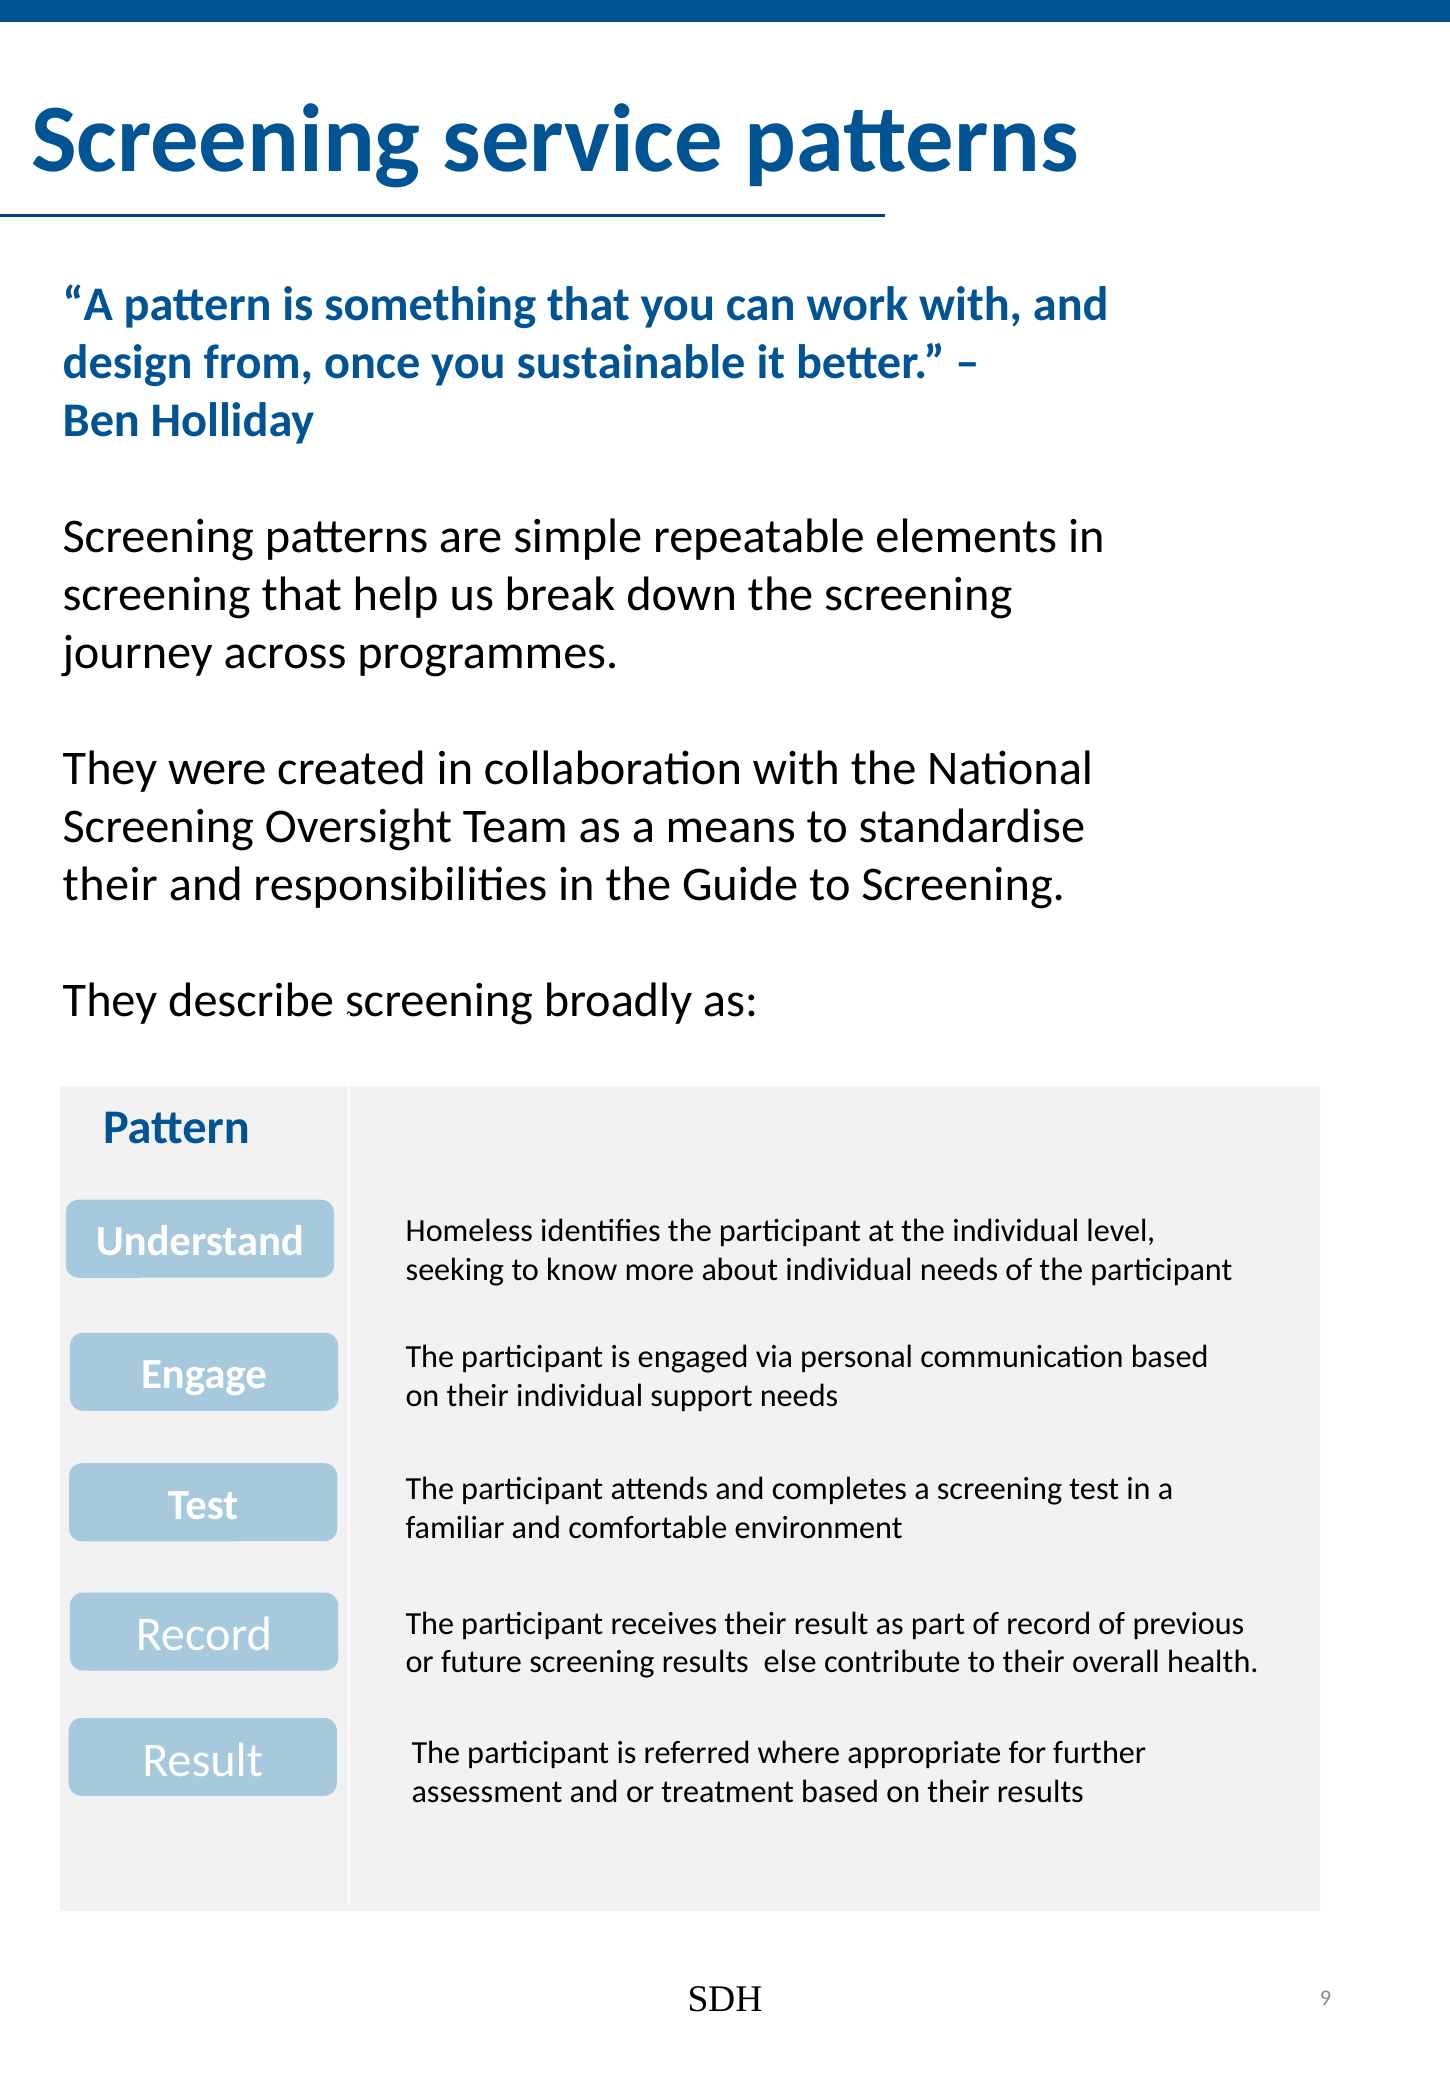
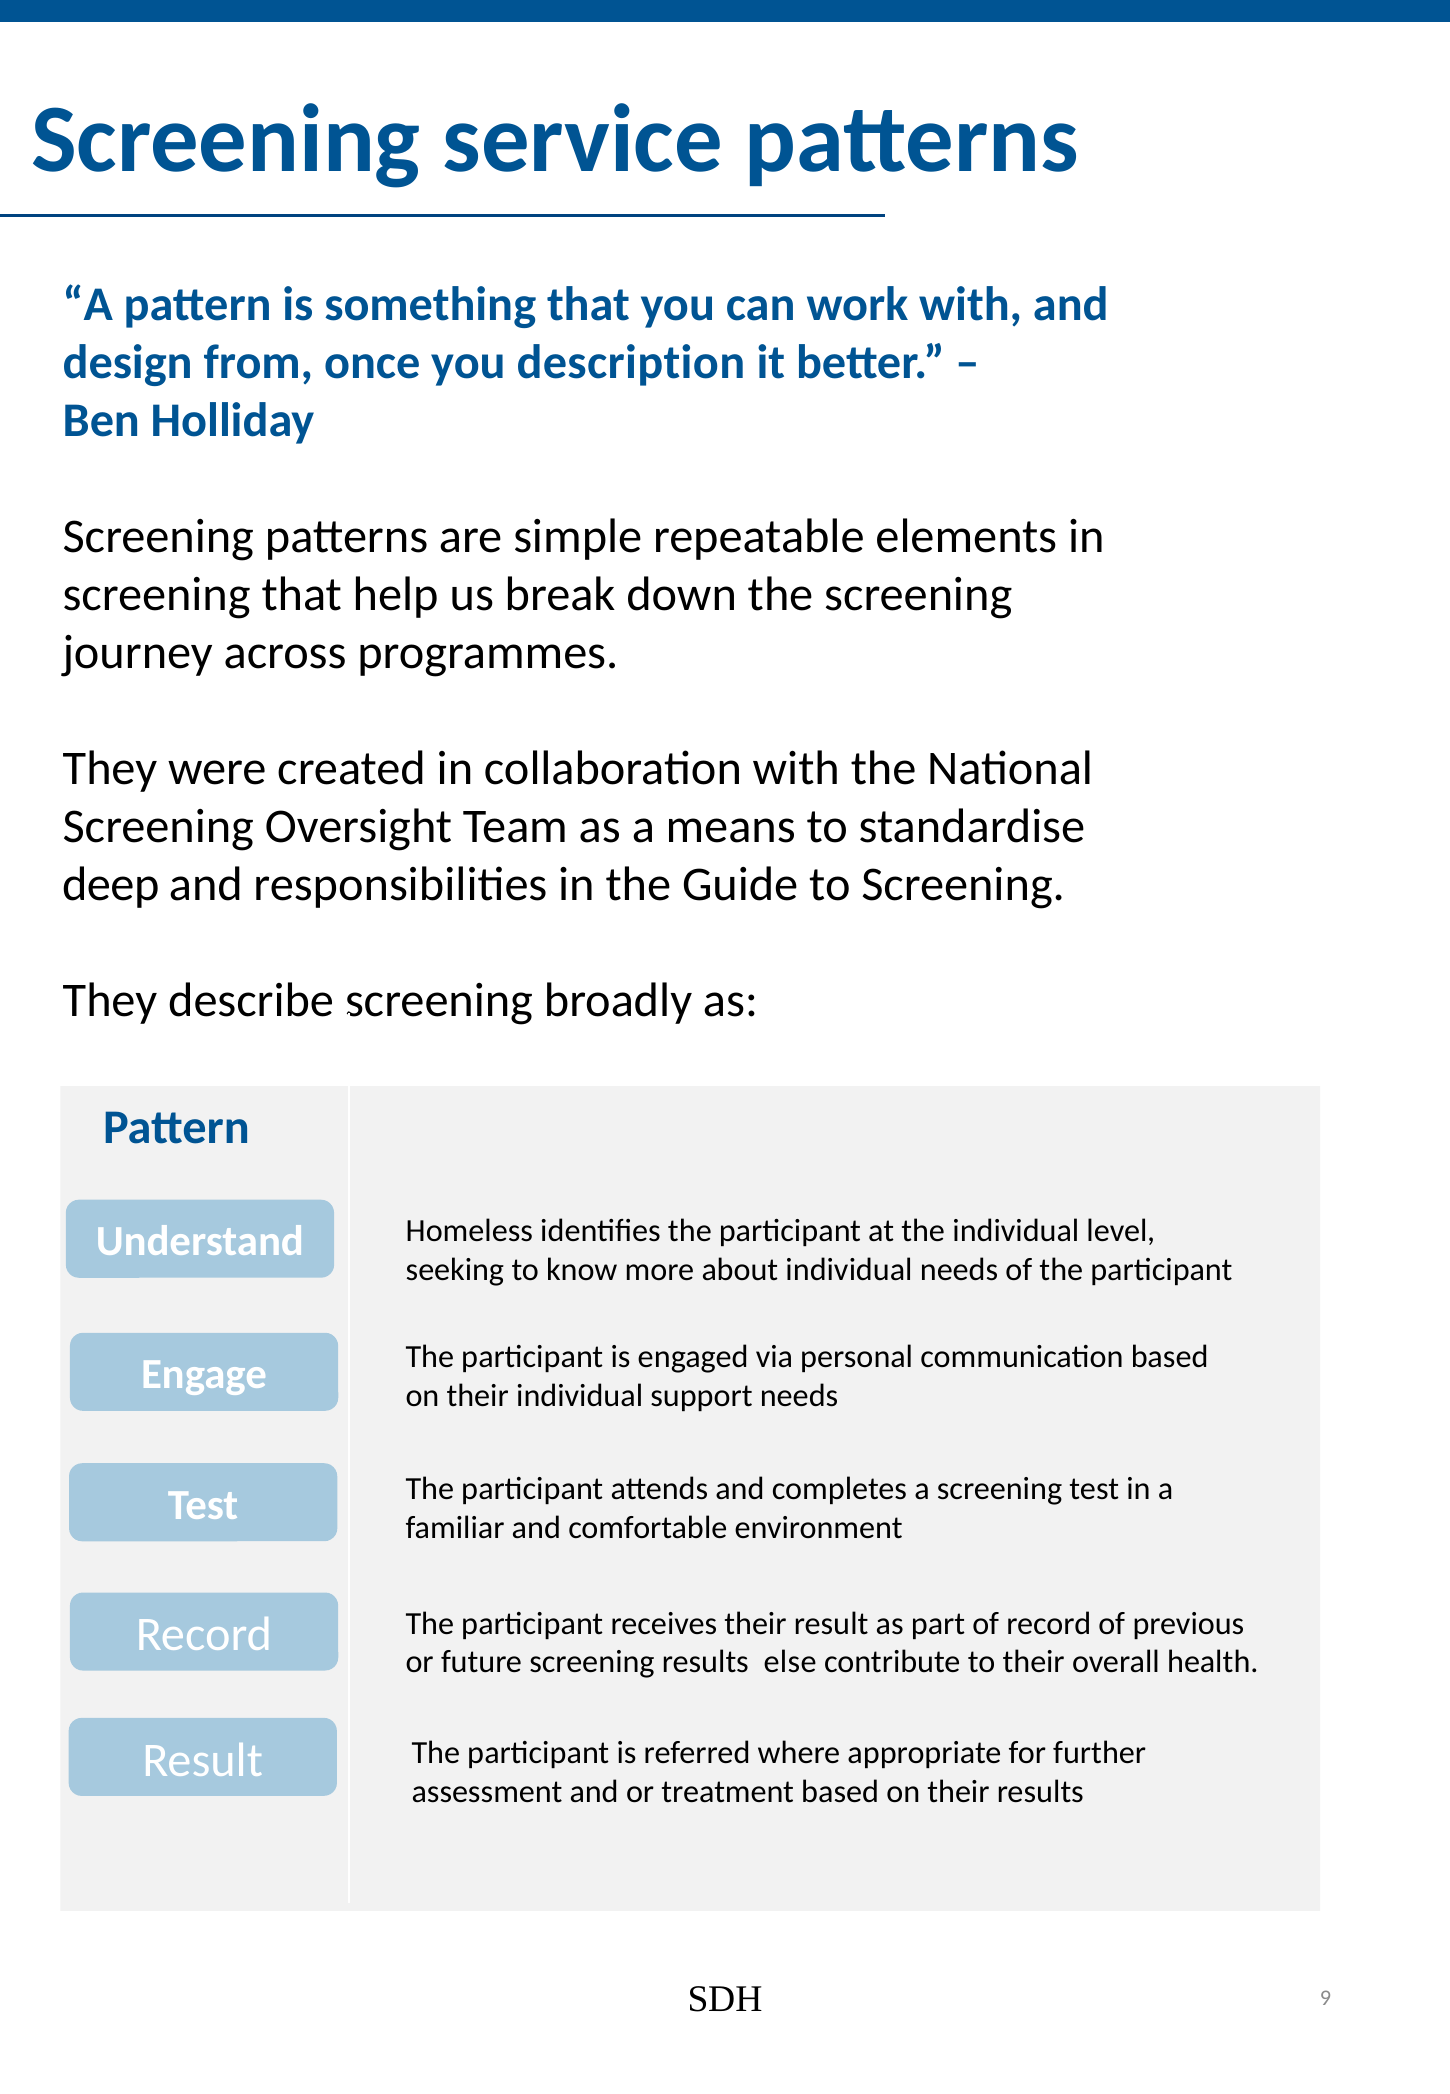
sustainable: sustainable -> description
their at (110, 884): their -> deep
